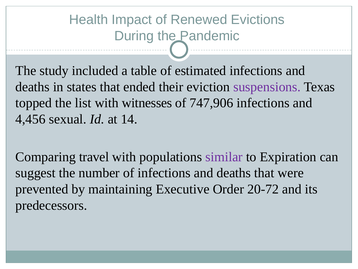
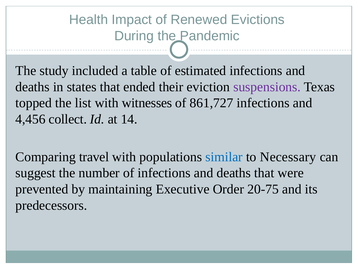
747,906: 747,906 -> 861,727
sexual: sexual -> collect
similar colour: purple -> blue
Expiration: Expiration -> Necessary
20-72: 20-72 -> 20-75
